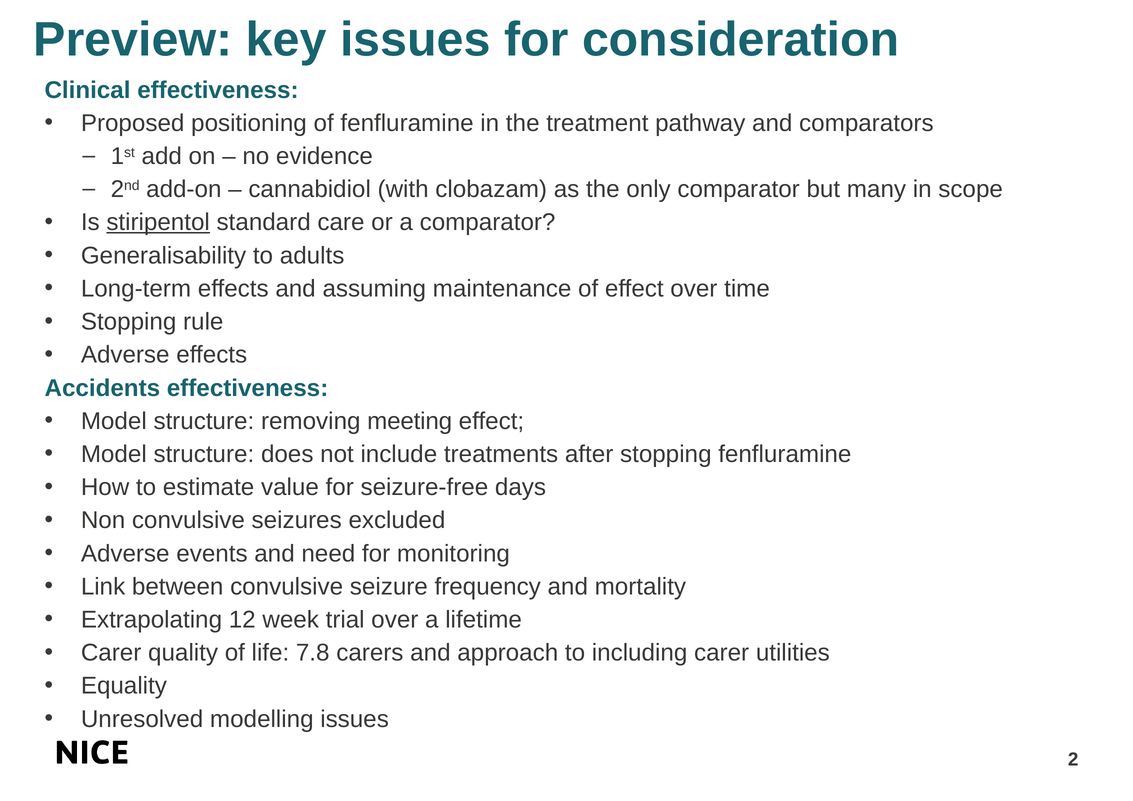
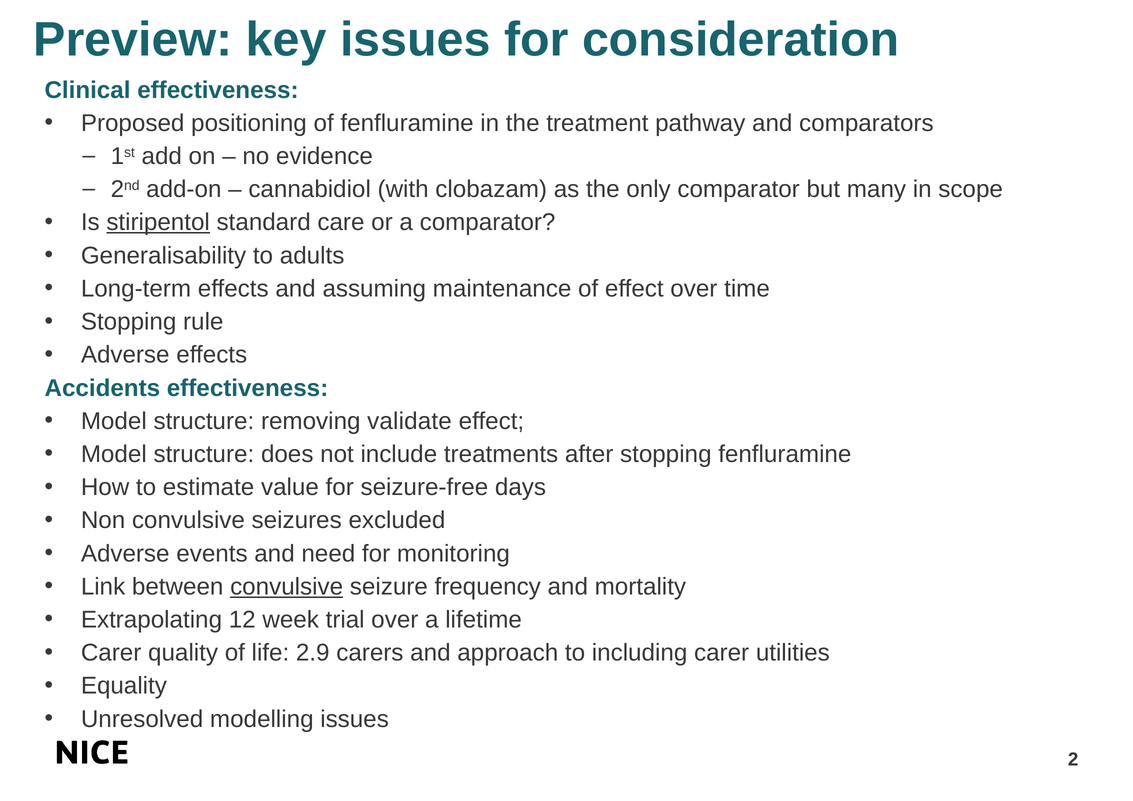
meeting: meeting -> validate
convulsive at (287, 587) underline: none -> present
7.8: 7.8 -> 2.9
